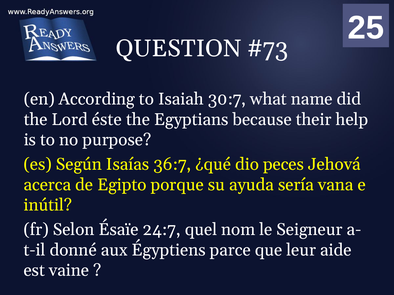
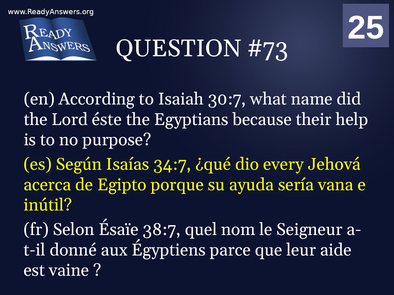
36:7: 36:7 -> 34:7
peces: peces -> every
24:7: 24:7 -> 38:7
